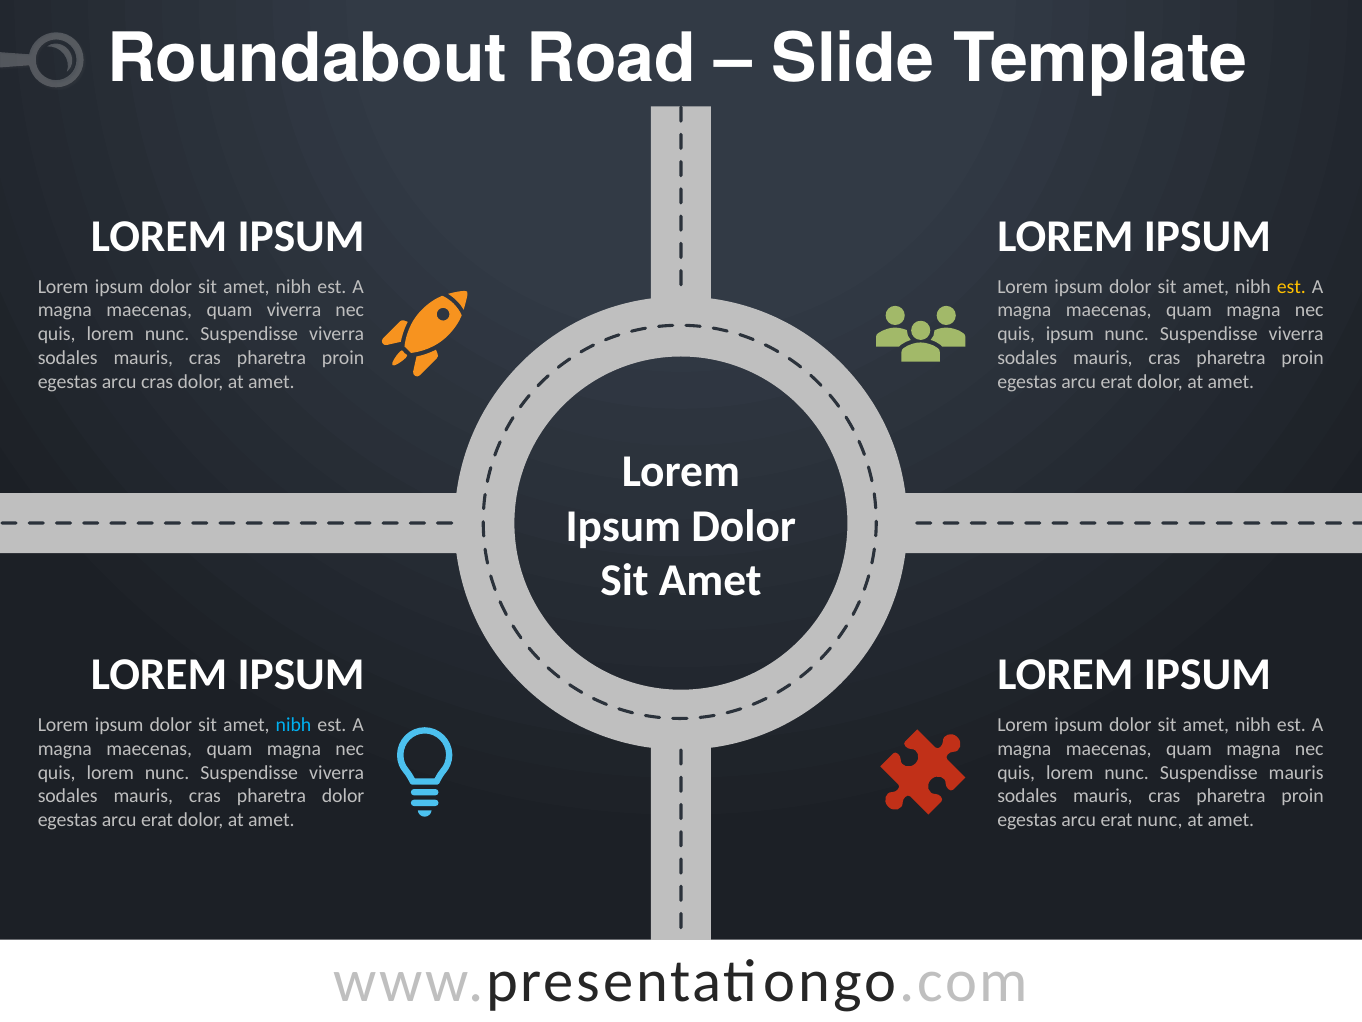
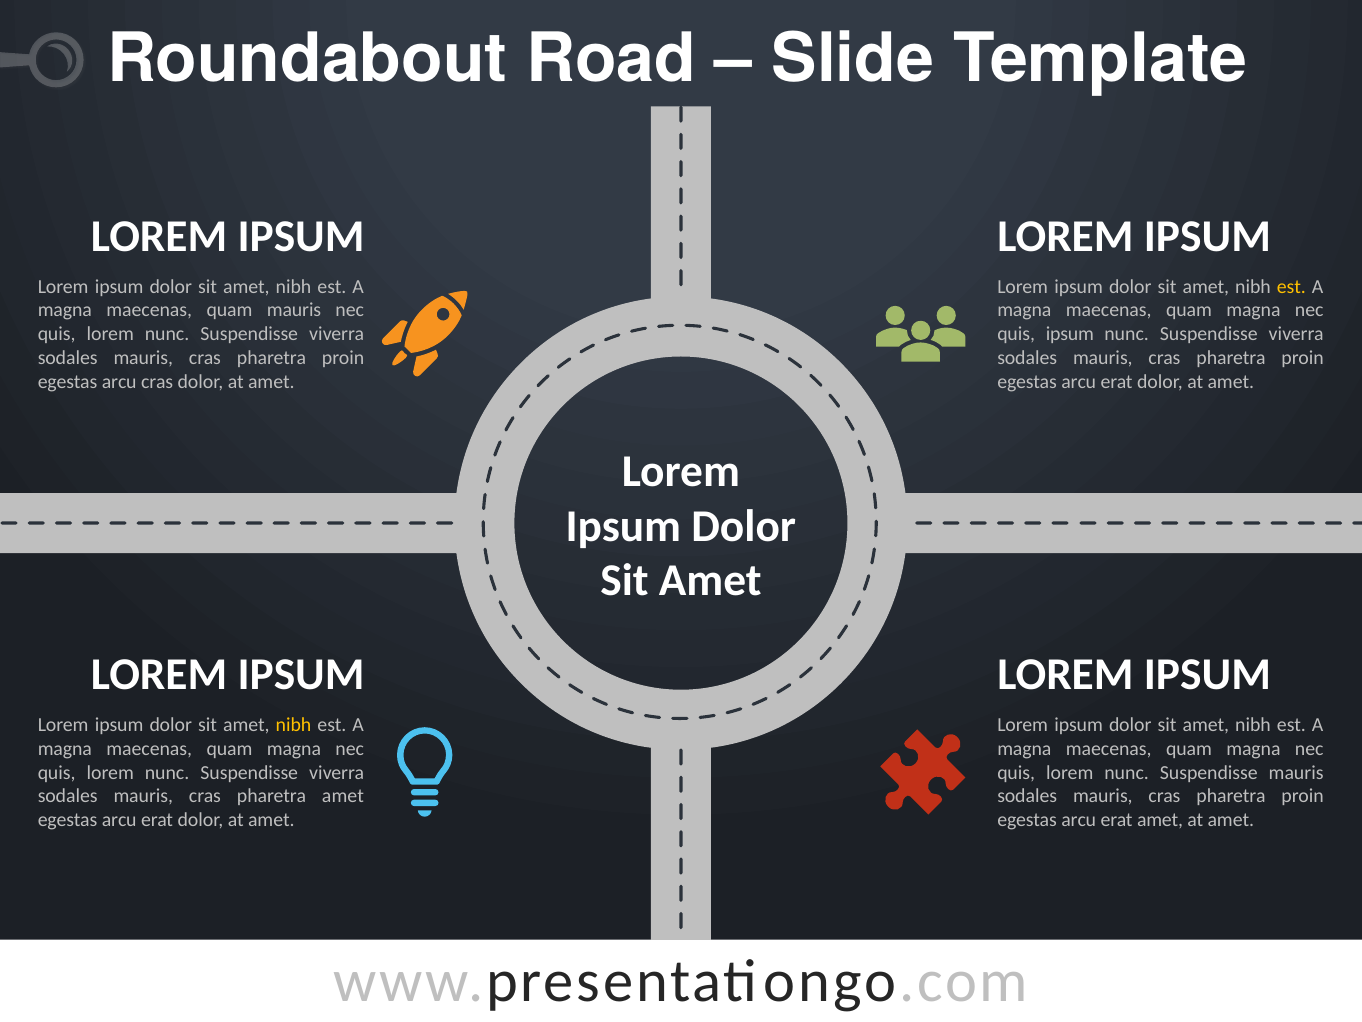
quam viverra: viverra -> mauris
nibh at (293, 724) colour: light blue -> yellow
pharetra dolor: dolor -> amet
erat nunc: nunc -> amet
